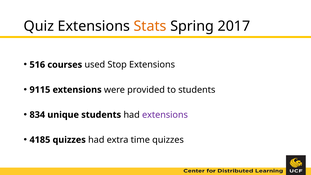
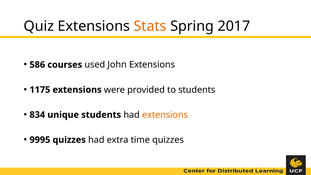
516: 516 -> 586
Stop: Stop -> John
9115: 9115 -> 1175
extensions at (165, 115) colour: purple -> orange
4185: 4185 -> 9995
